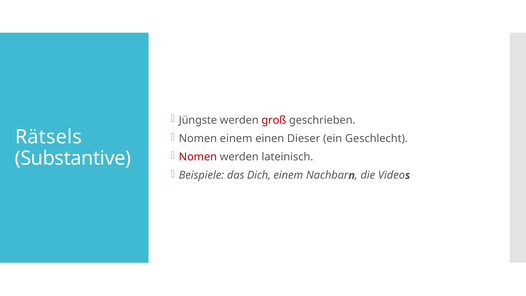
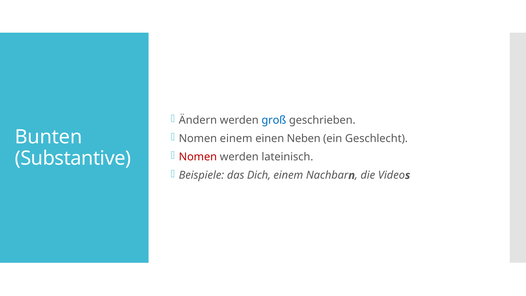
Jüngste: Jüngste -> Ändern
groß colour: red -> blue
Rätsels: Rätsels -> Bunten
Dieser: Dieser -> Neben
